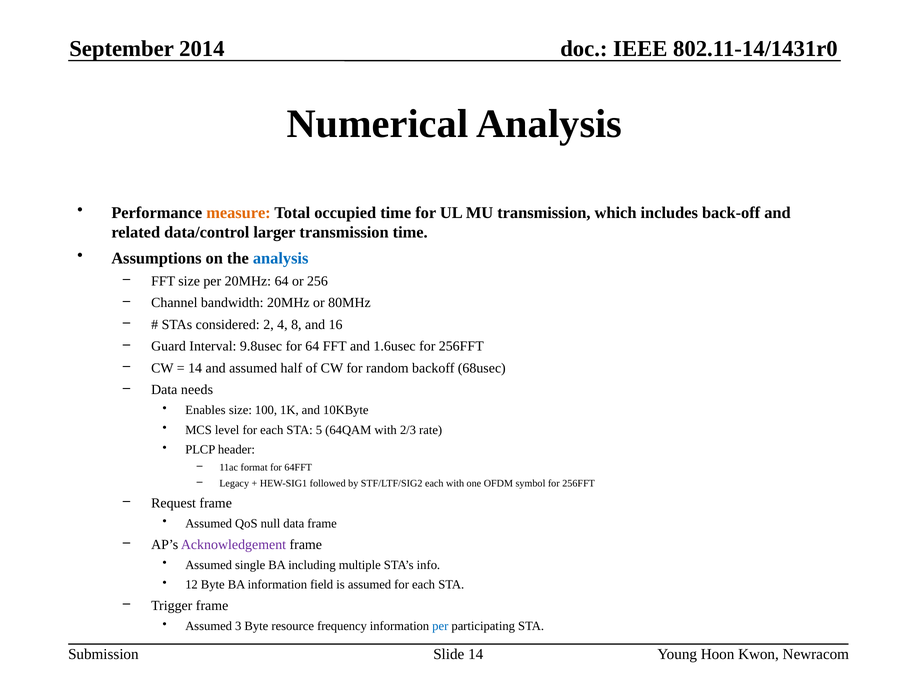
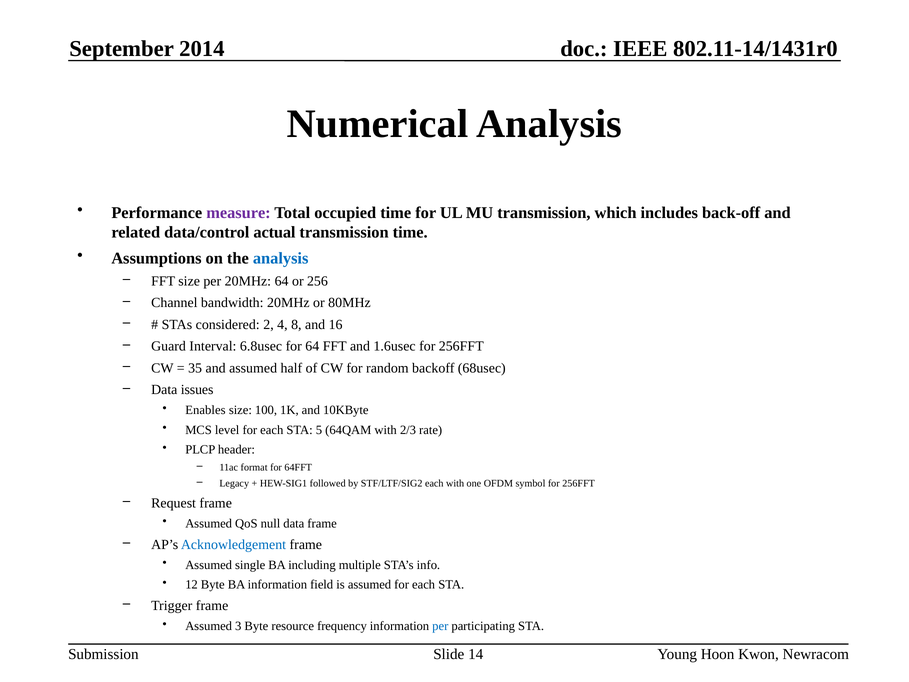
measure colour: orange -> purple
larger: larger -> actual
9.8usec: 9.8usec -> 6.8usec
14 at (195, 368): 14 -> 35
needs: needs -> issues
Acknowledgement colour: purple -> blue
